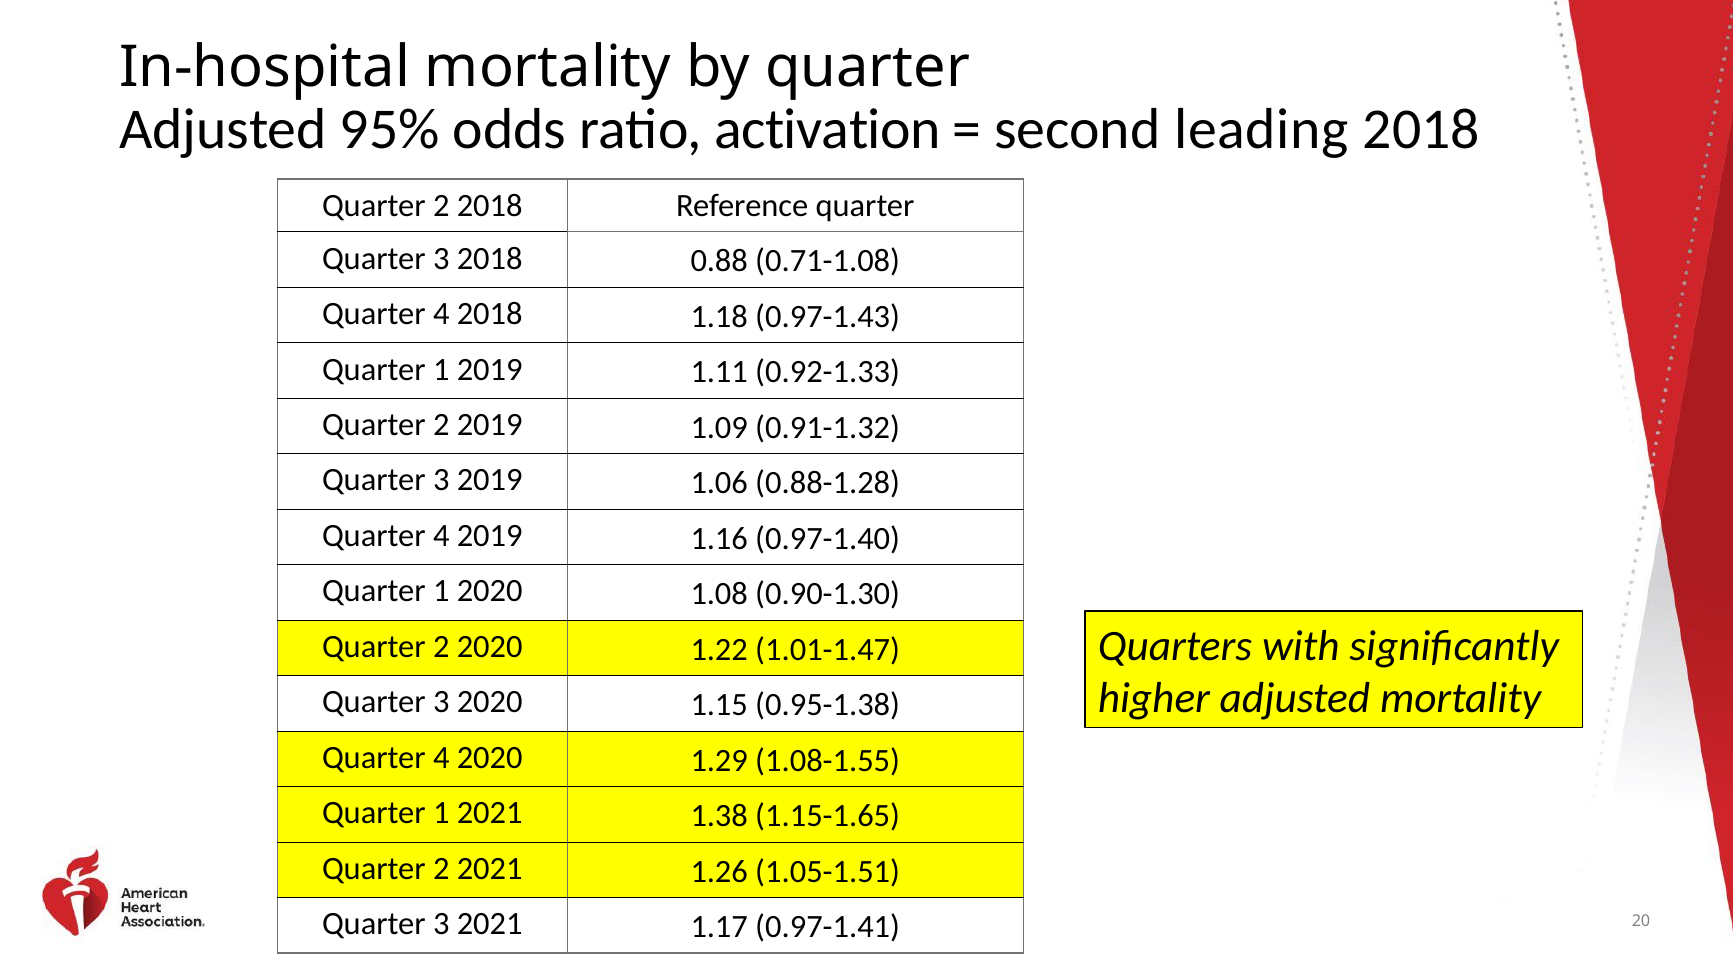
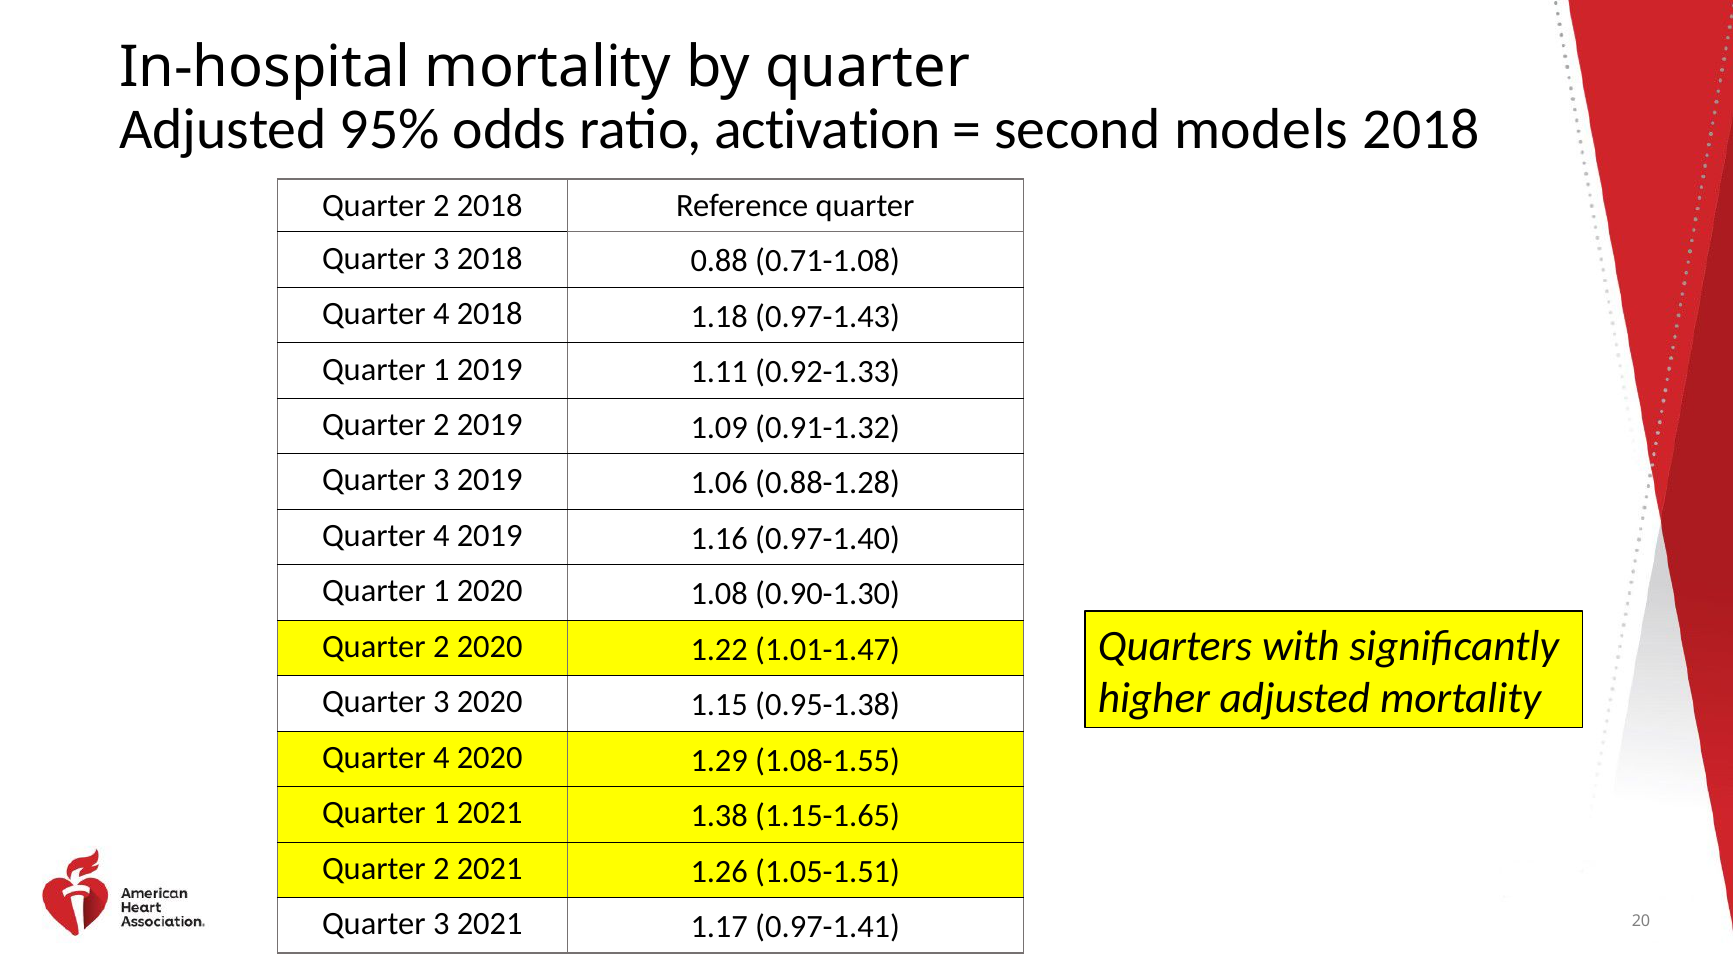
leading: leading -> models
